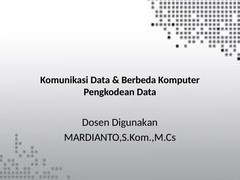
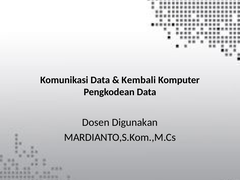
Berbeda: Berbeda -> Kembali
